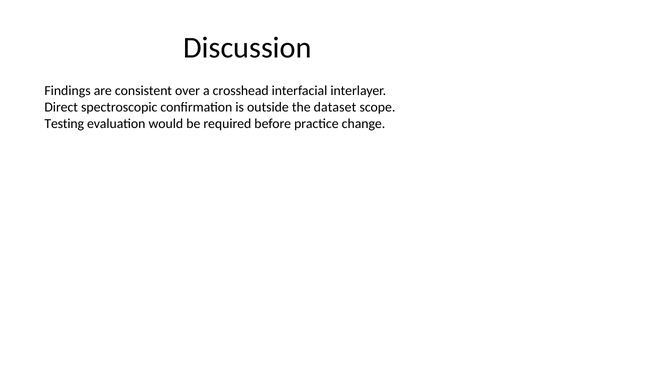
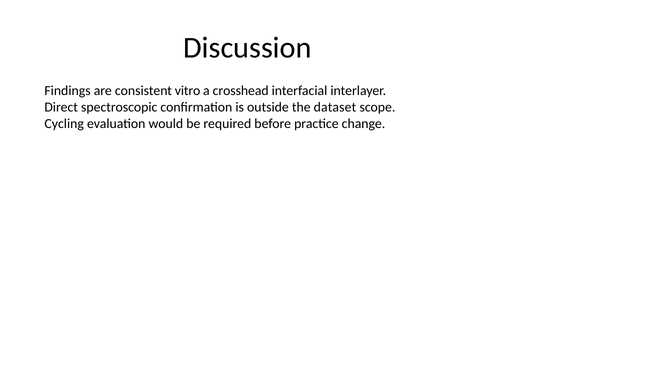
over: over -> vitro
Testing: Testing -> Cycling
